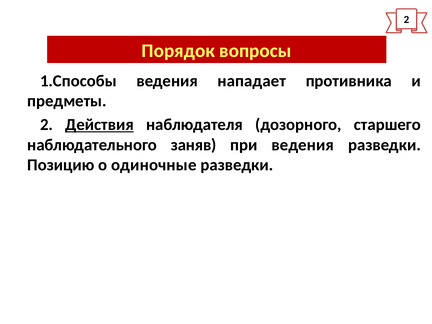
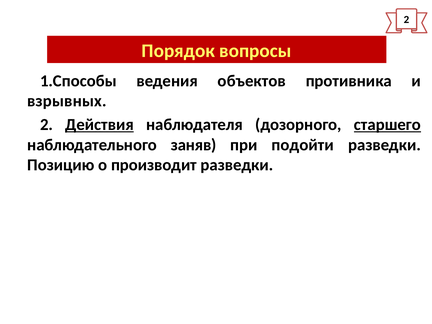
нападает: нападает -> объектов
предметы: предметы -> взрывных
старшего underline: none -> present
при ведения: ведения -> подойти
одиночные: одиночные -> производит
